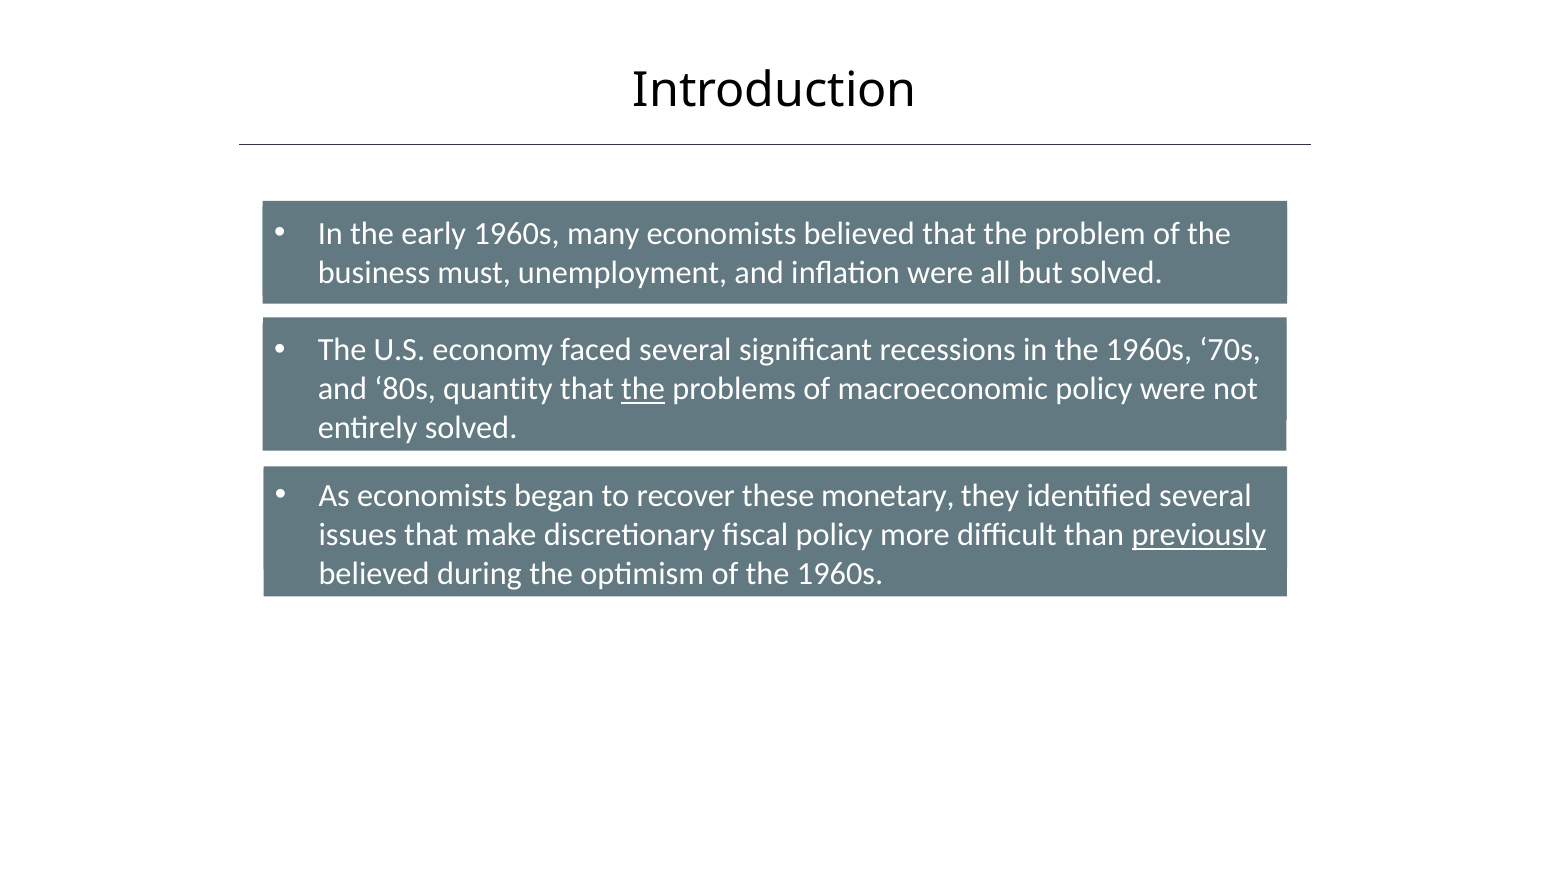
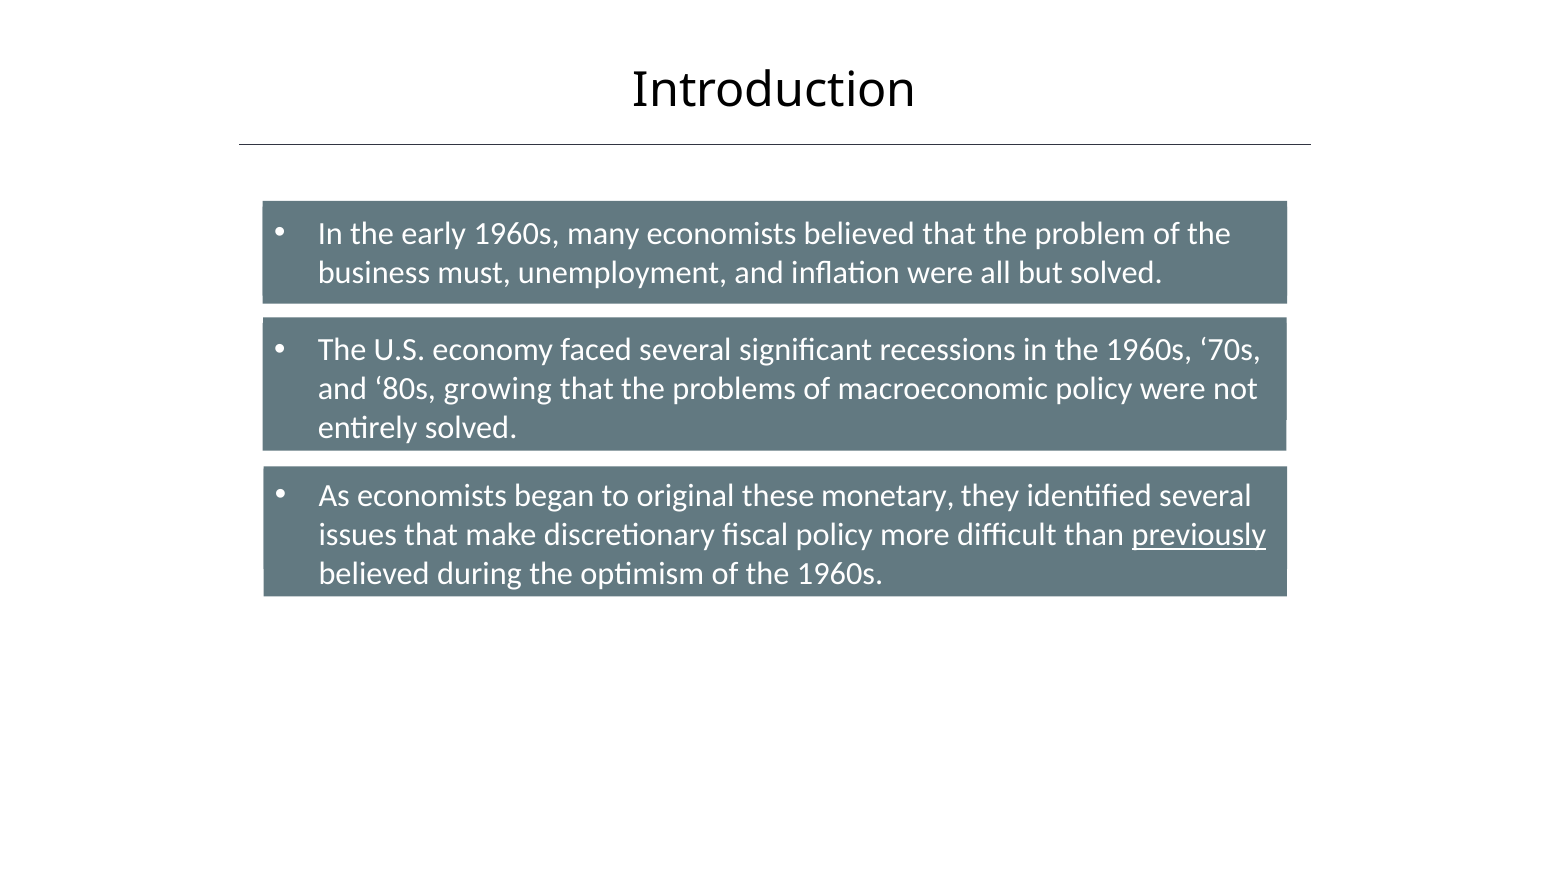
quantity: quantity -> growing
the at (643, 389) underline: present -> none
recover: recover -> original
